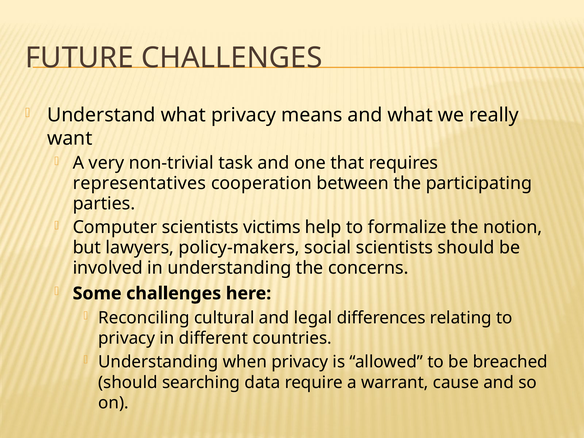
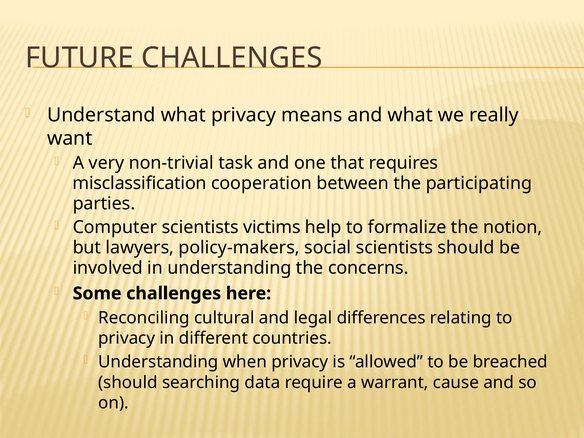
representatives: representatives -> misclassification
